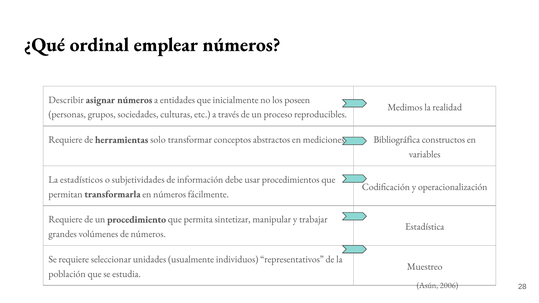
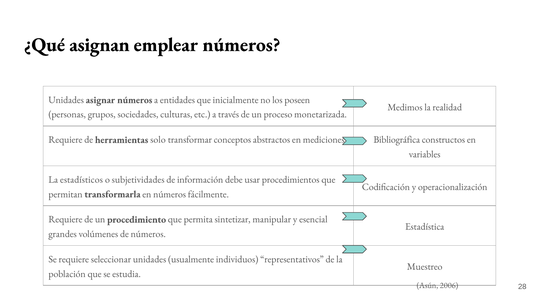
ordinal: ordinal -> asignan
Describir at (66, 100): Describir -> Unidades
reproducibles: reproducibles -> monetarizada
trabajar: trabajar -> esencial
